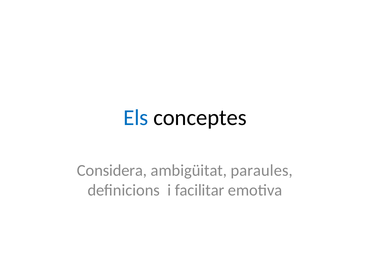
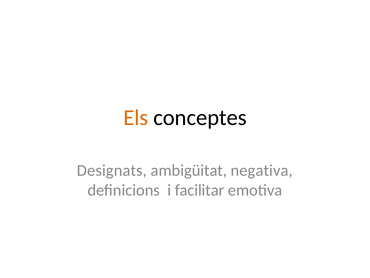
Els colour: blue -> orange
Considera: Considera -> Designats
paraules: paraules -> negativa
